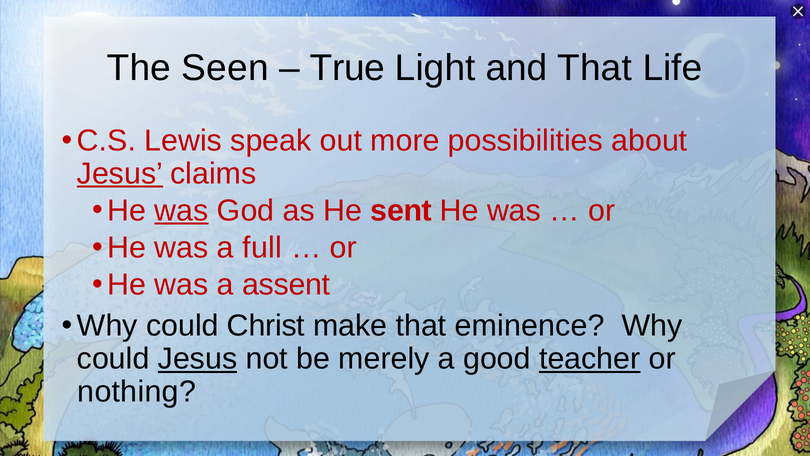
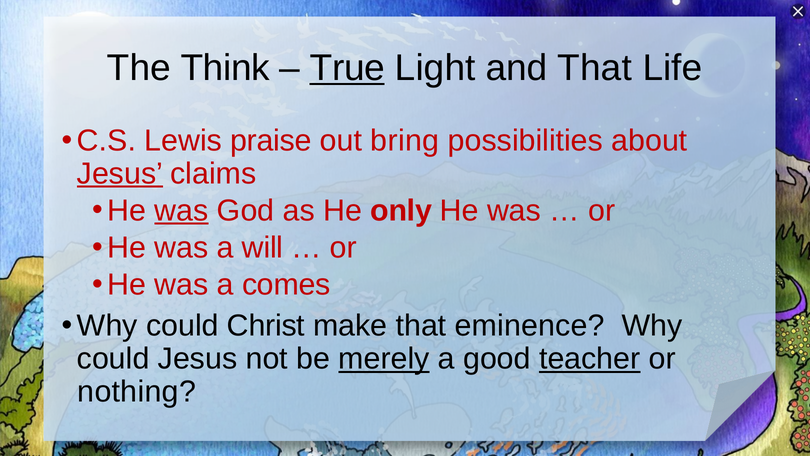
Seen: Seen -> Think
True underline: none -> present
speak: speak -> praise
more: more -> bring
sent: sent -> only
full: full -> will
assent: assent -> comes
Jesus at (198, 358) underline: present -> none
merely underline: none -> present
